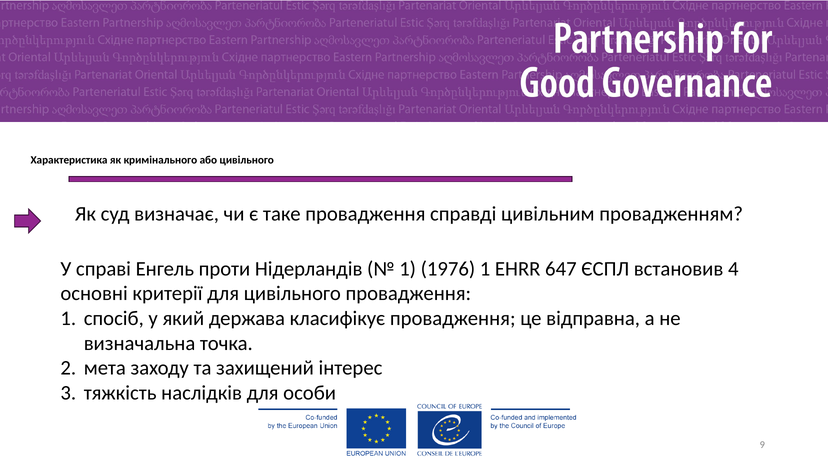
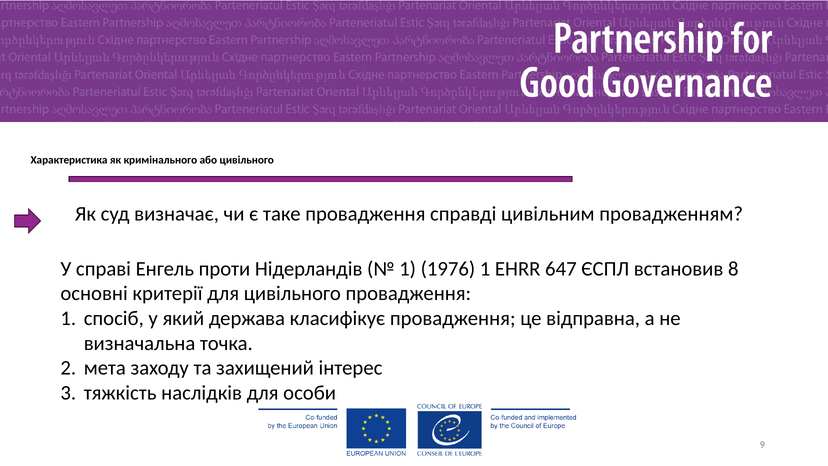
4: 4 -> 8
